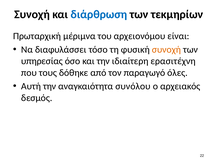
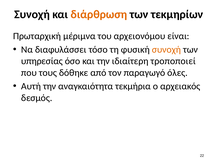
διάρθρωση colour: blue -> orange
ερασιτέχνη: ερασιτέχνη -> τροποποιεί
συνόλου: συνόλου -> τεκμήρια
